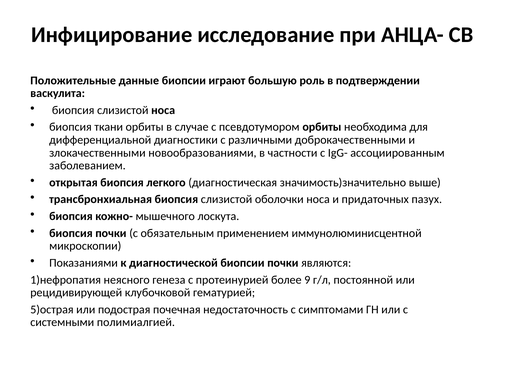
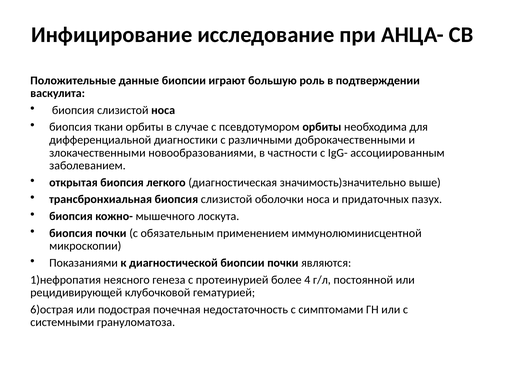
9: 9 -> 4
5)острая: 5)острая -> 6)острая
полимиалгией: полимиалгией -> грануломатоза
